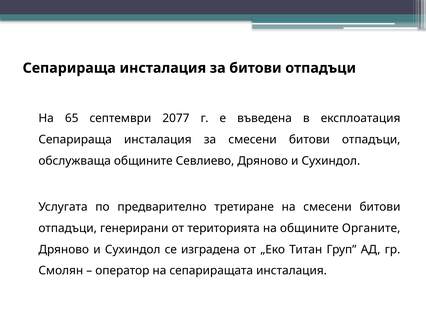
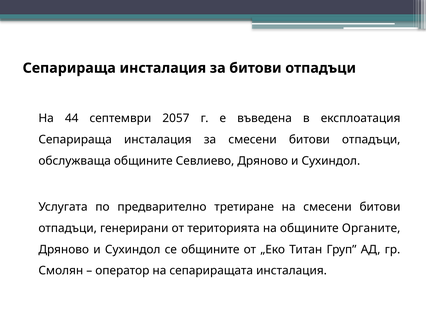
65: 65 -> 44
2077: 2077 -> 2057
се изградена: изградена -> общините
